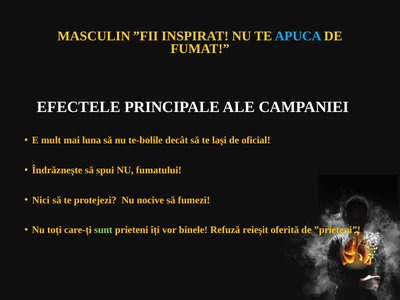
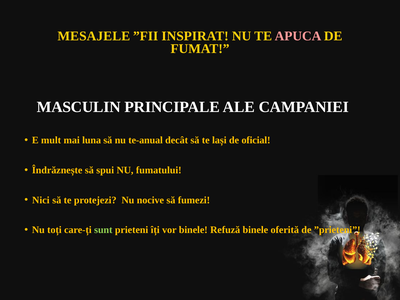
MASCULIN: MASCULIN -> MESAJELE
APUCA colour: light blue -> pink
EFECTELE: EFECTELE -> MASCULIN
te-bolile: te-bolile -> te-anual
Refuză reieșit: reieșit -> binele
